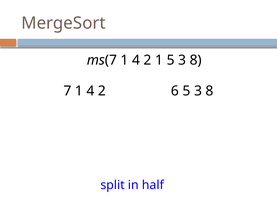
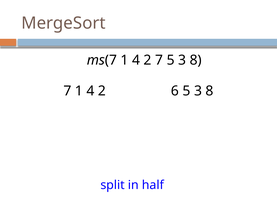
2 1: 1 -> 7
